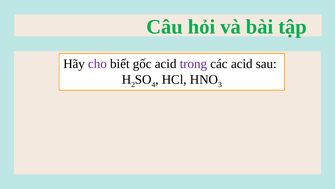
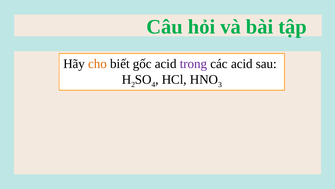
cho colour: purple -> orange
